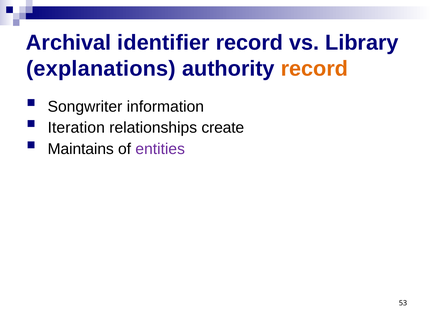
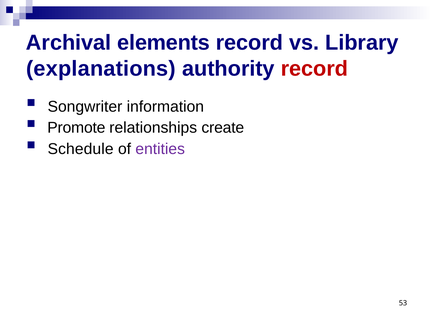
identifier: identifier -> elements
record at (314, 69) colour: orange -> red
Iteration: Iteration -> Promote
Maintains: Maintains -> Schedule
